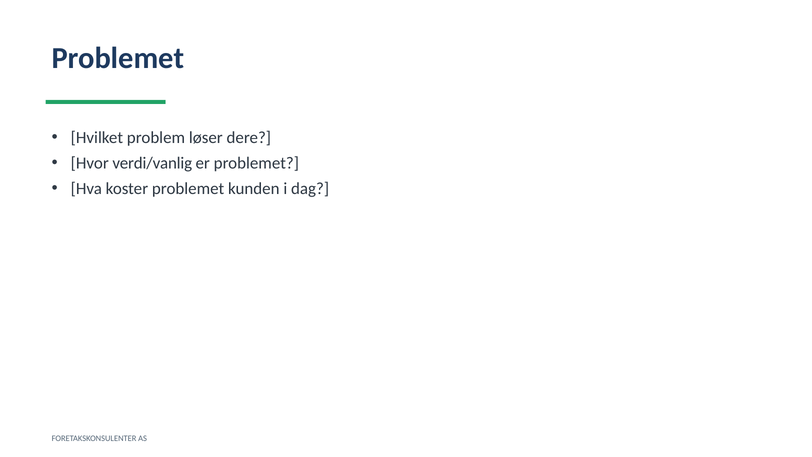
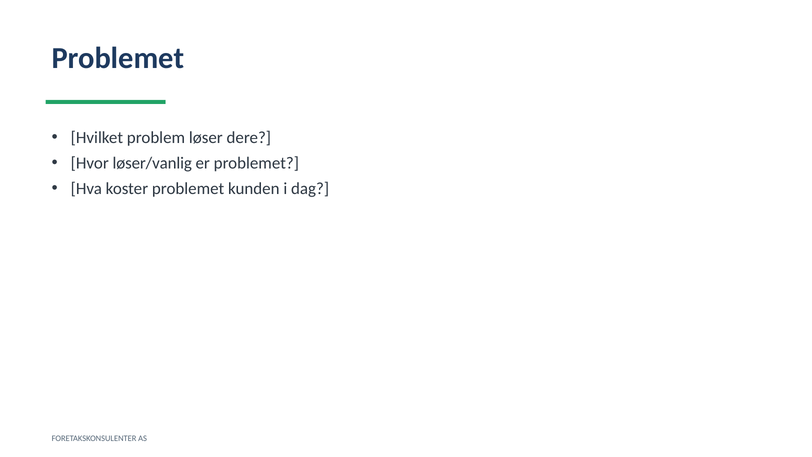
verdi/vanlig: verdi/vanlig -> løser/vanlig
